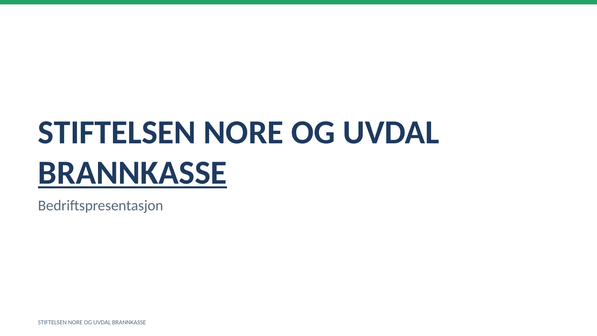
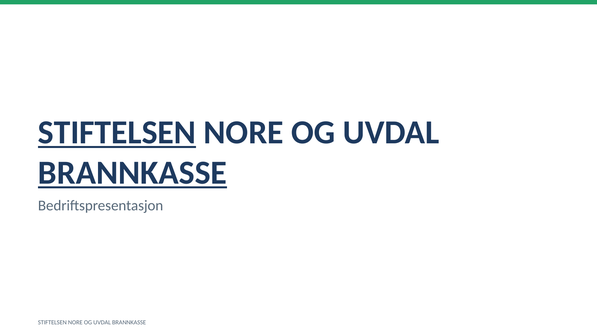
STIFTELSEN at (117, 132) underline: none -> present
